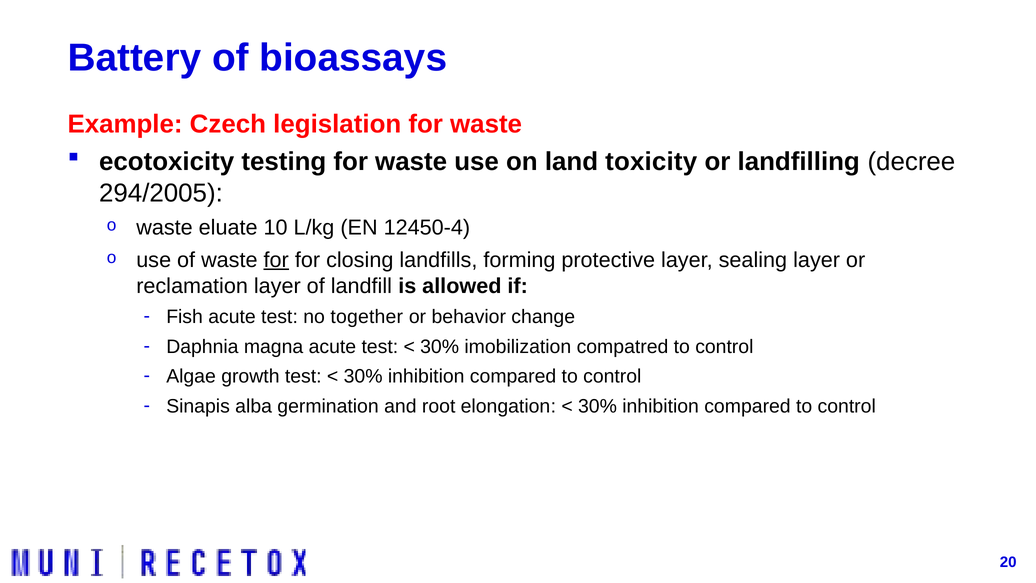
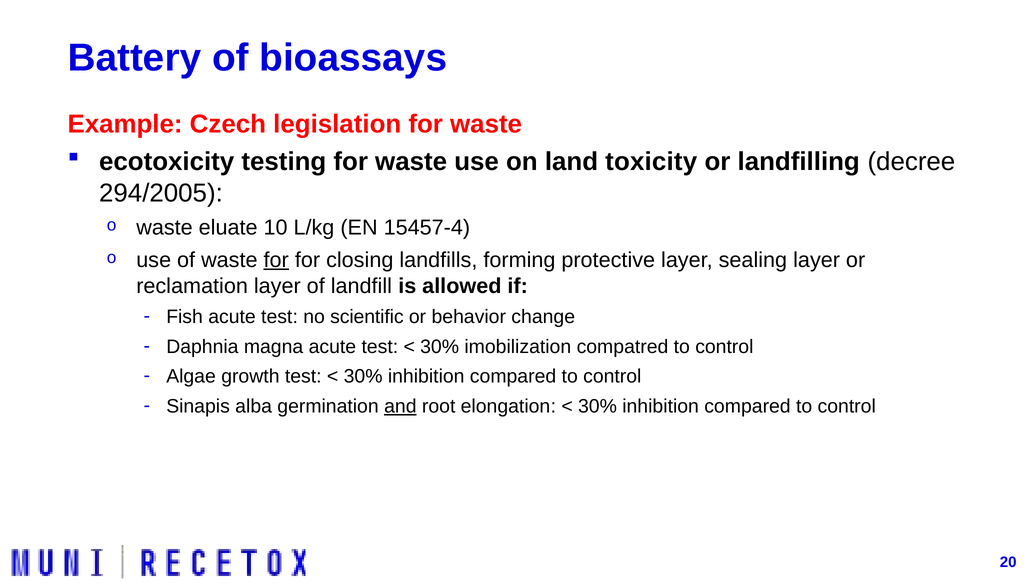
12450-4: 12450-4 -> 15457-4
together: together -> scientific
and underline: none -> present
